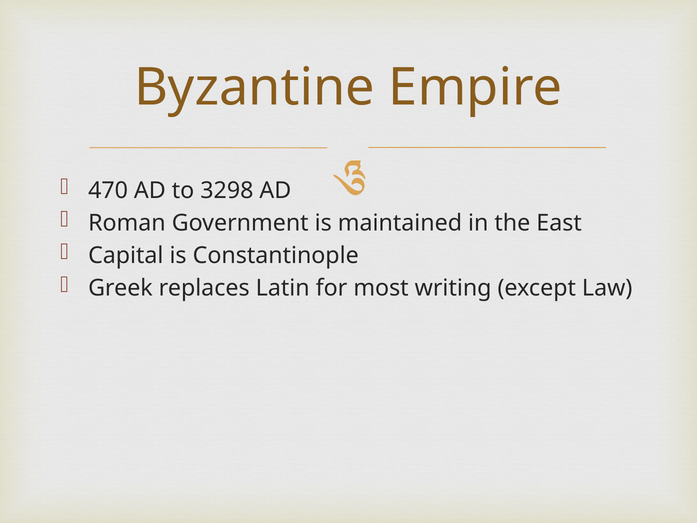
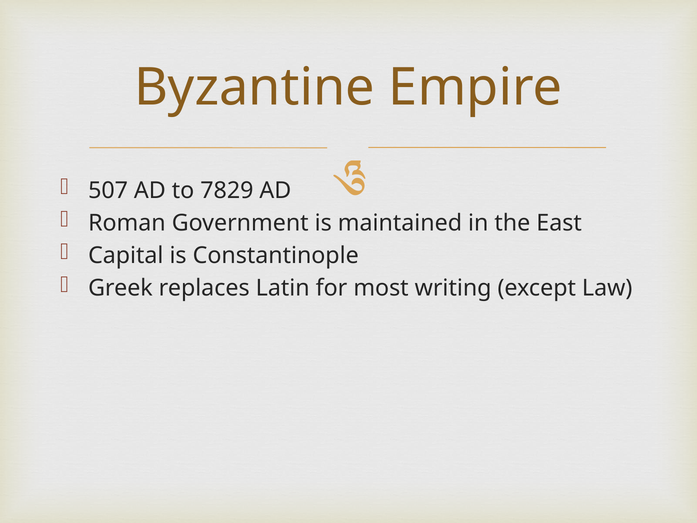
470: 470 -> 507
3298: 3298 -> 7829
